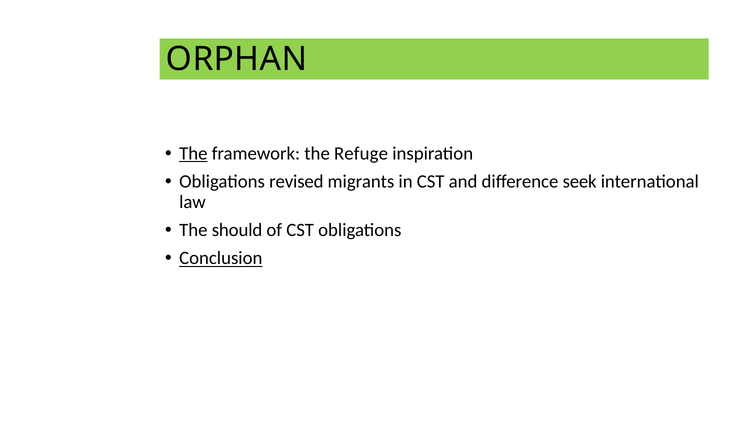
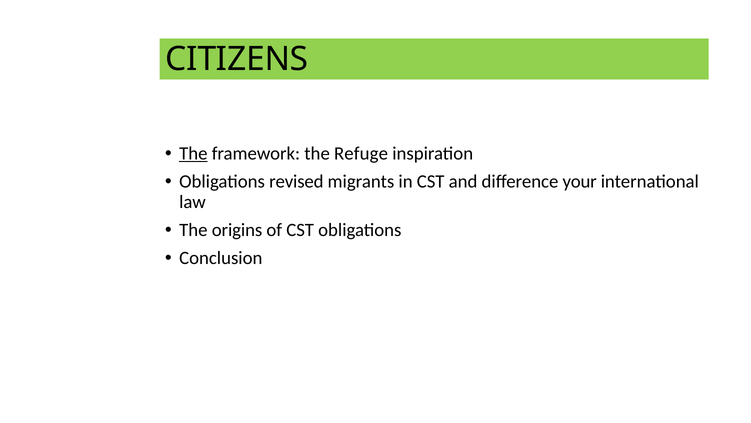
ORPHAN: ORPHAN -> CITIZENS
seek: seek -> your
should: should -> origins
Conclusion underline: present -> none
